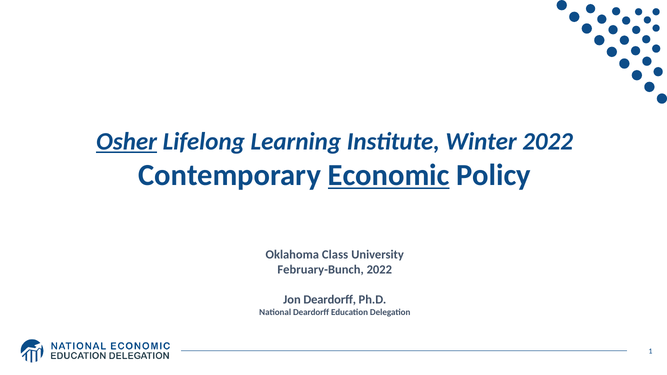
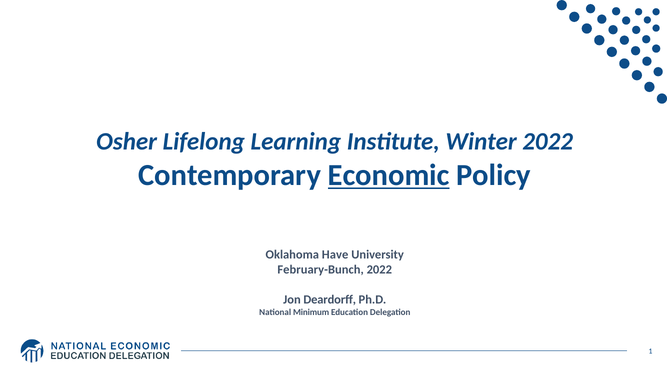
Osher underline: present -> none
Class: Class -> Have
National Deardorff: Deardorff -> Minimum
